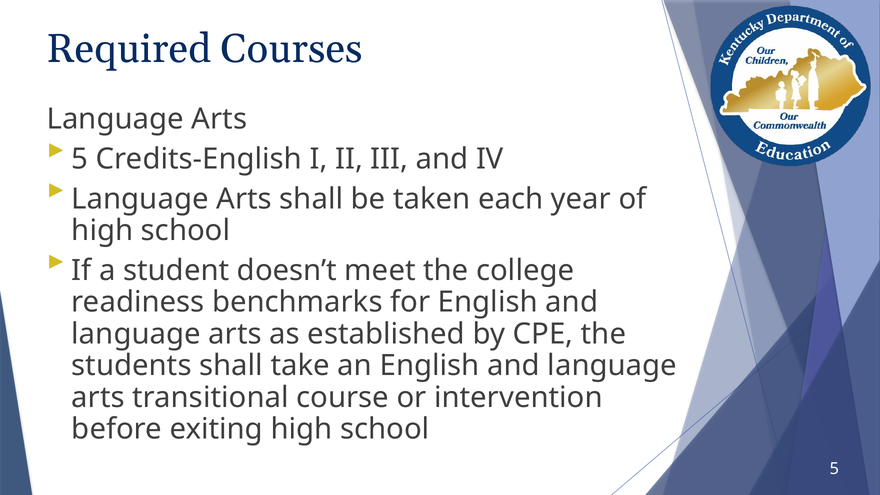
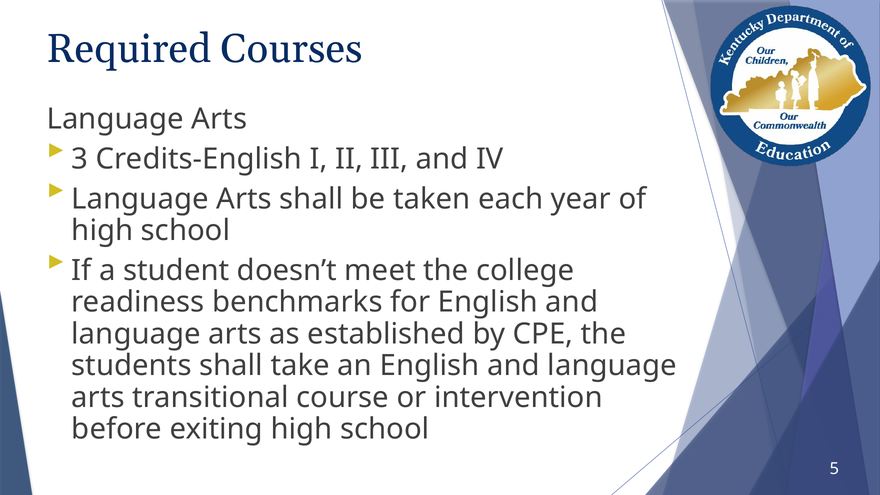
5 at (80, 159): 5 -> 3
